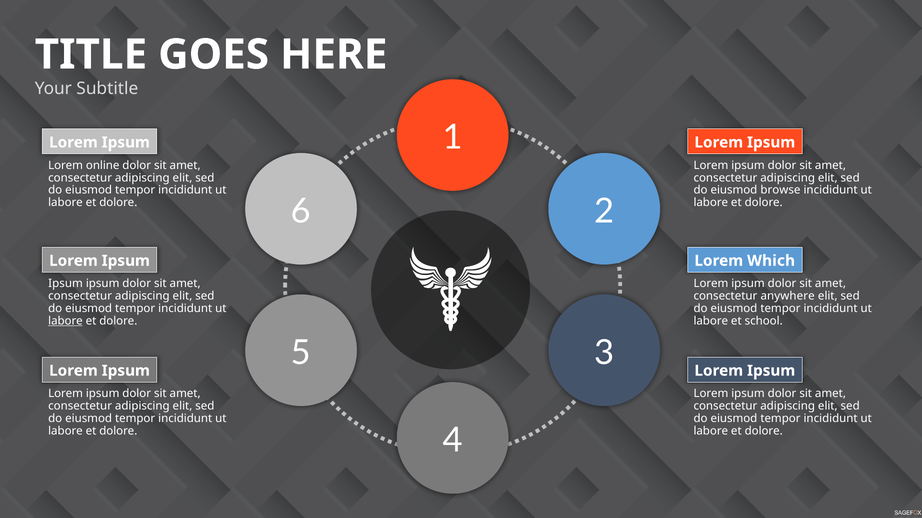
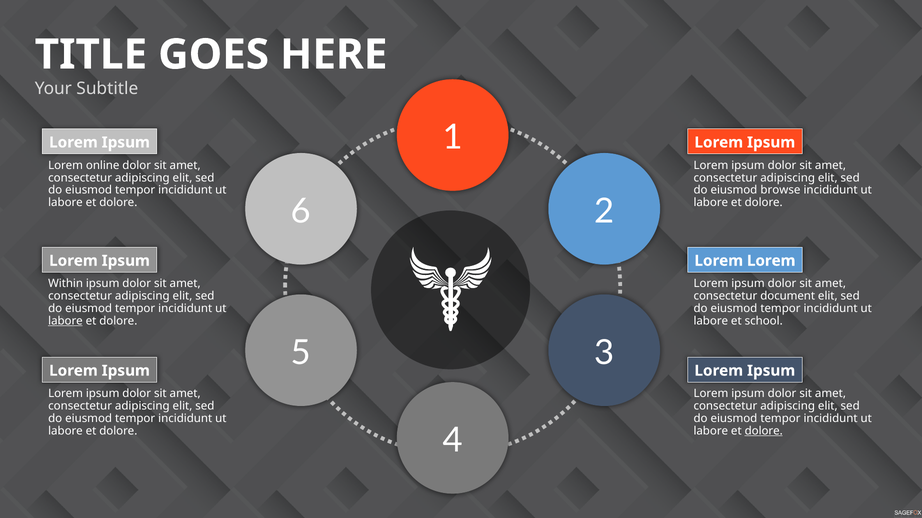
Which at (771, 261): Which -> Lorem
Ipsum at (66, 284): Ipsum -> Within
anywhere: anywhere -> document
dolore at (764, 431) underline: none -> present
